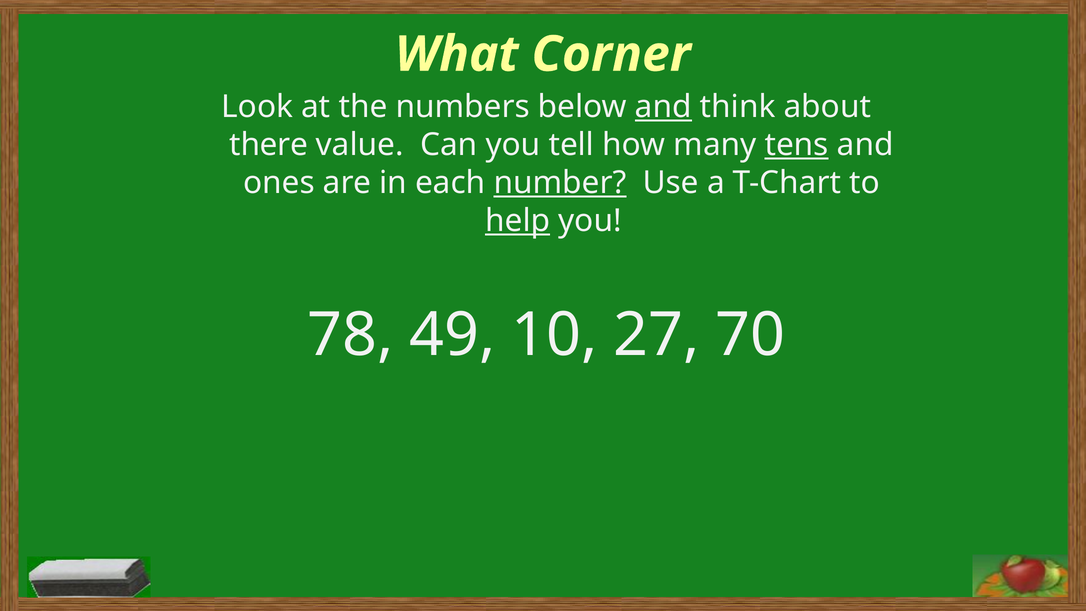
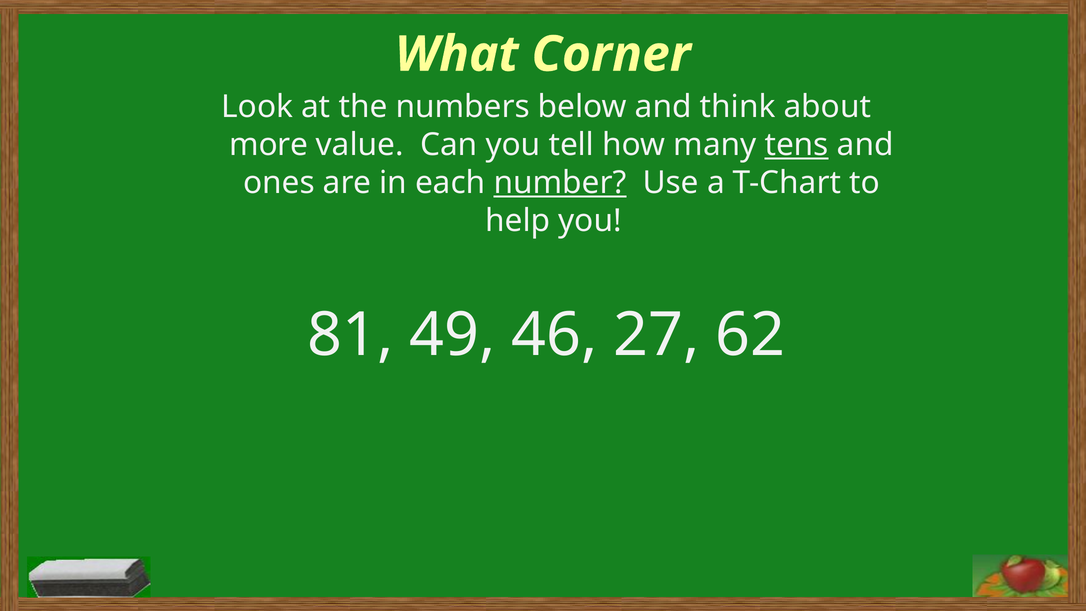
and at (663, 107) underline: present -> none
there: there -> more
help underline: present -> none
78: 78 -> 81
10: 10 -> 46
70: 70 -> 62
